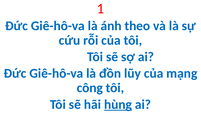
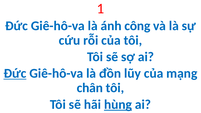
theo: theo -> công
Đức at (15, 73) underline: none -> present
công: công -> chân
